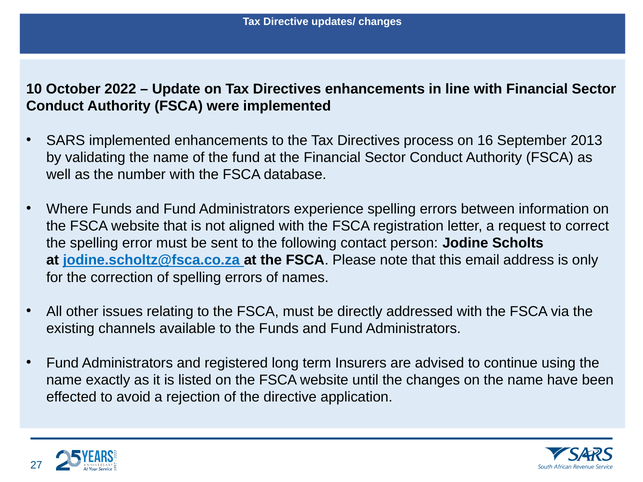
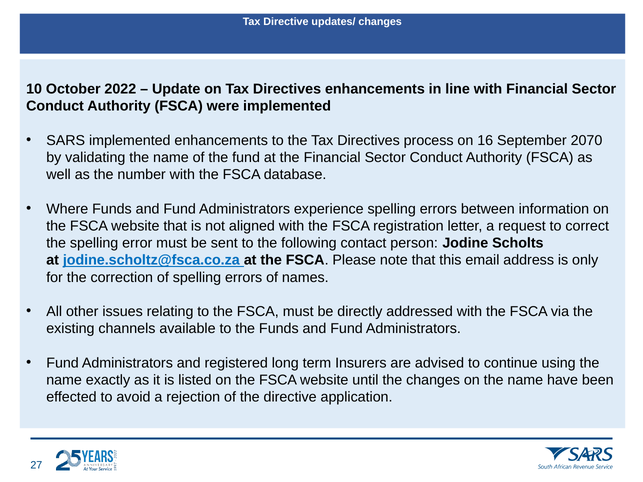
2013: 2013 -> 2070
